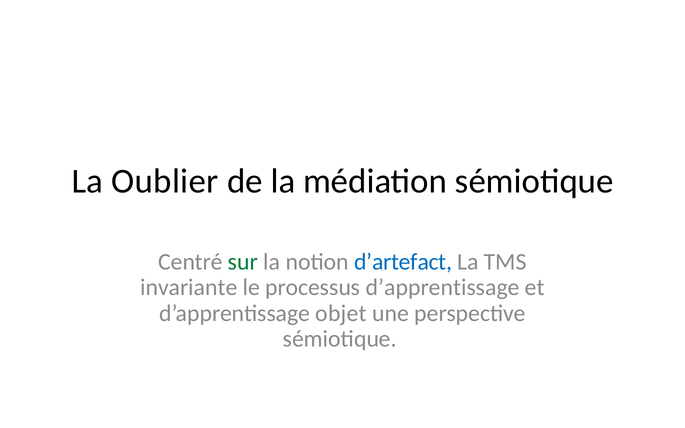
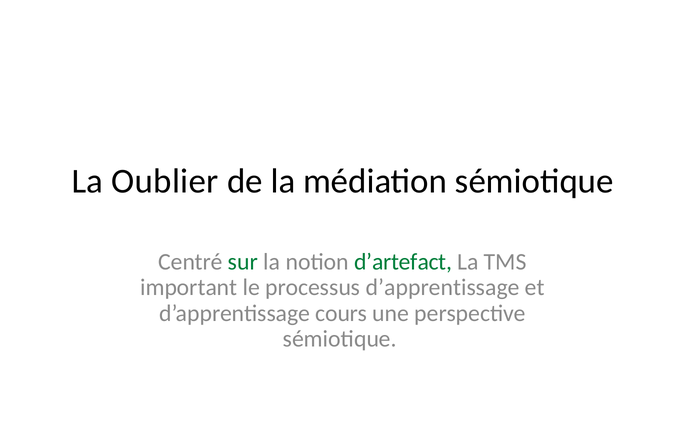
d’artefact colour: blue -> green
invariante: invariante -> important
objet: objet -> cours
